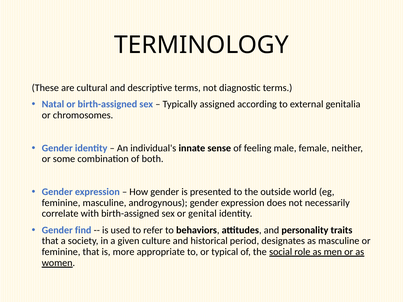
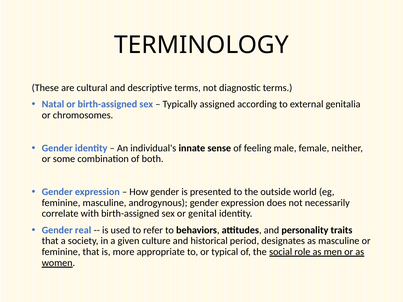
find: find -> real
